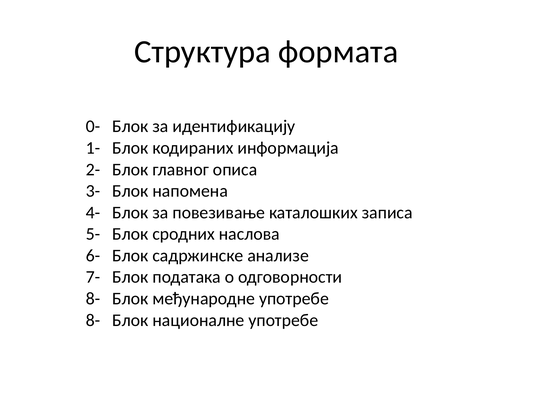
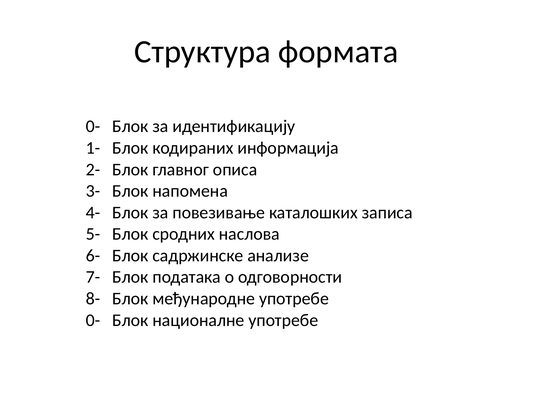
8- at (93, 320): 8- -> 0-
